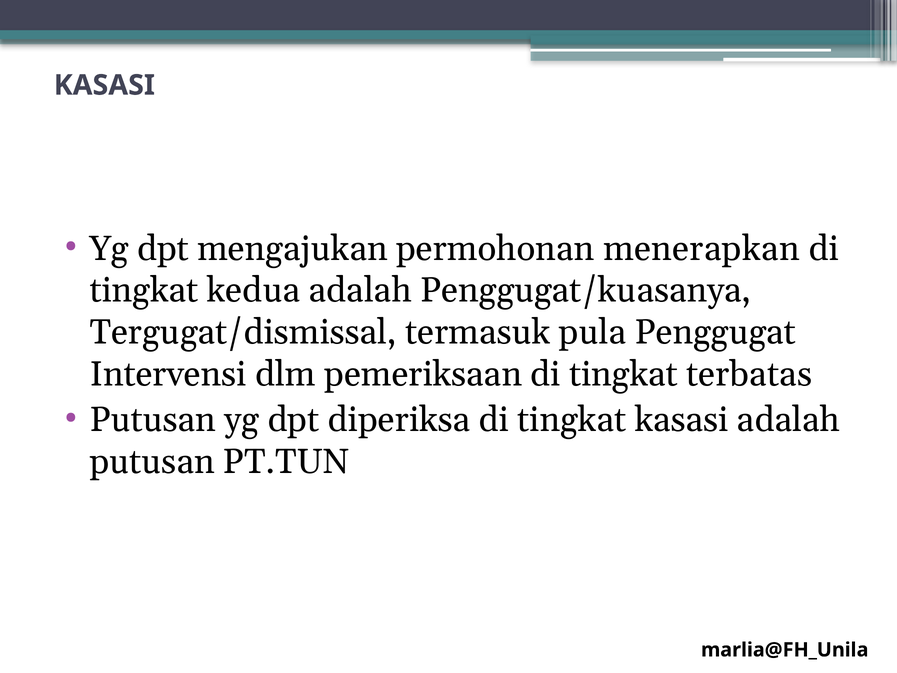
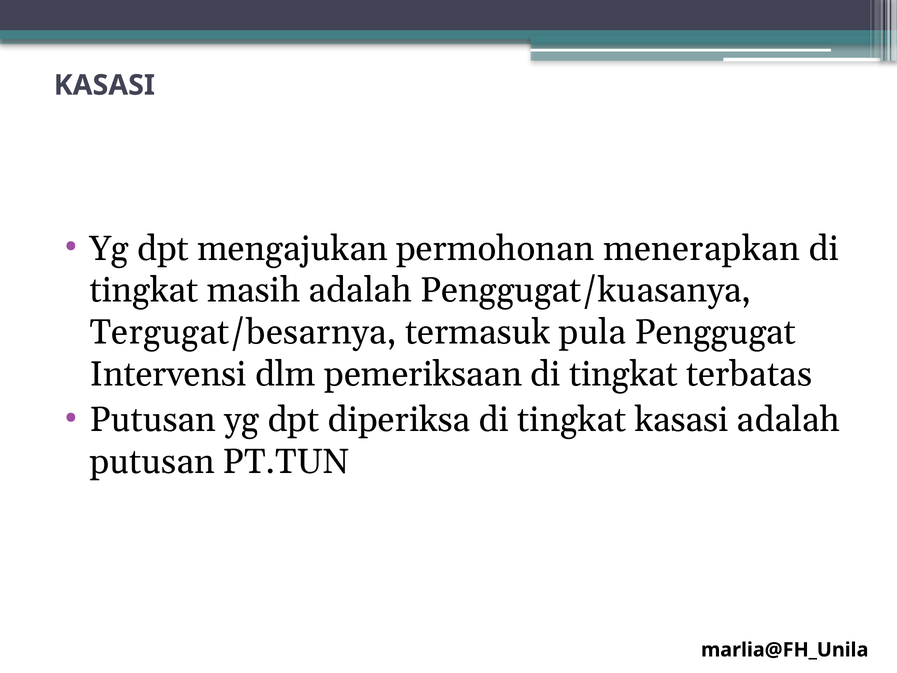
kedua: kedua -> masih
Tergugat/dismissal: Tergugat/dismissal -> Tergugat/besarnya
